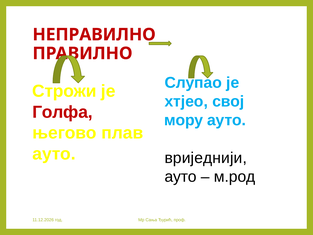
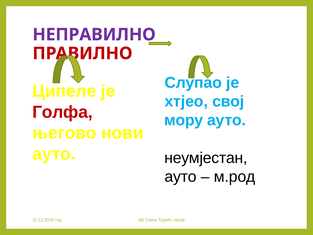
НЕПРАВИЛНО colour: red -> purple
Строжи: Строжи -> Ципеле
плав: плав -> нови
вриједнији: вриједнији -> неумјестан
